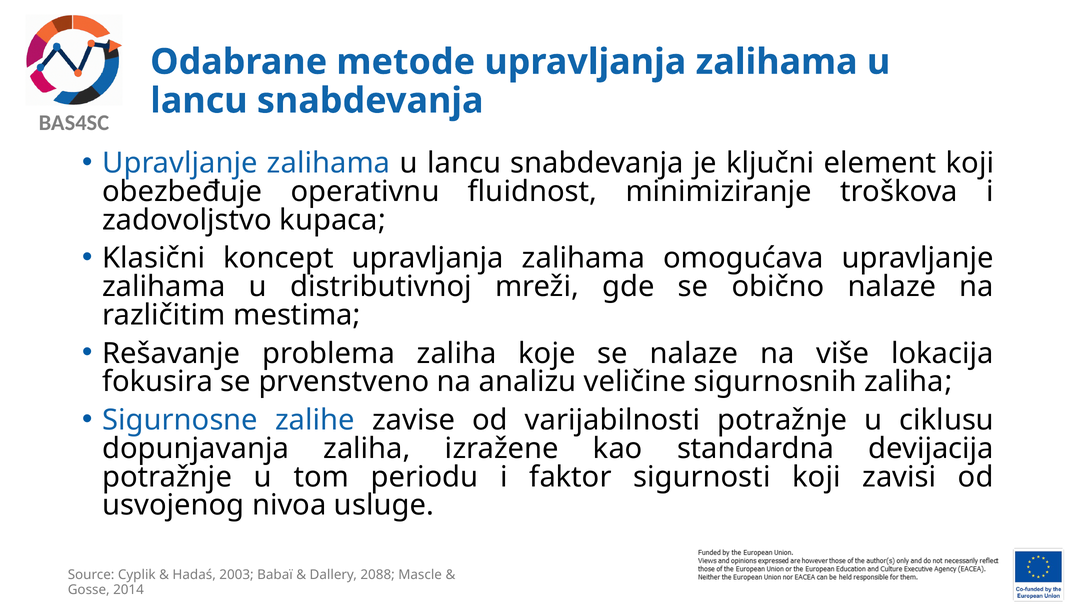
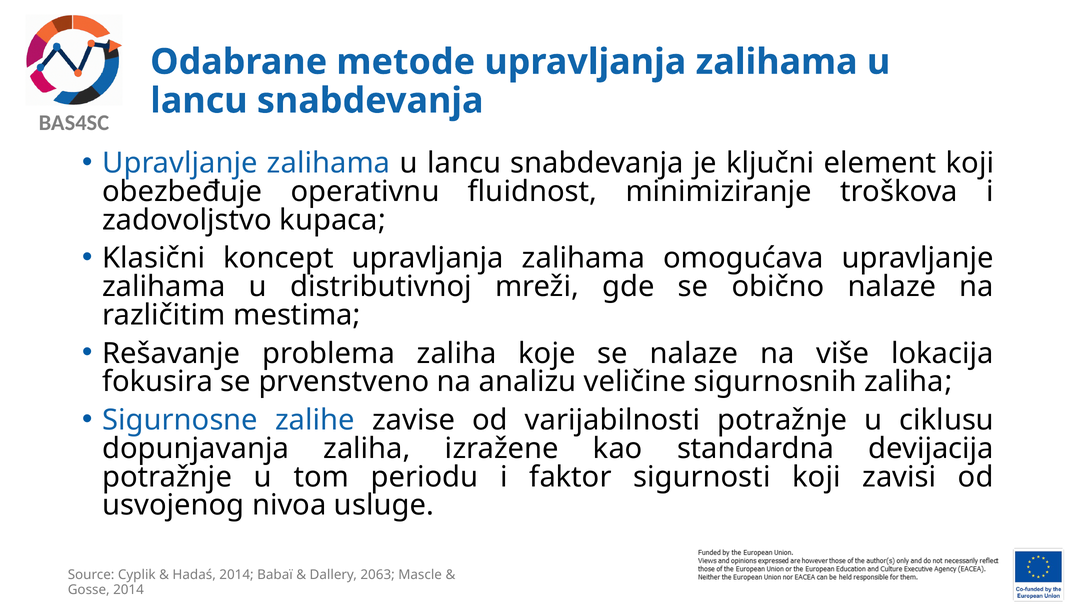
Hadaś 2003: 2003 -> 2014
2088: 2088 -> 2063
